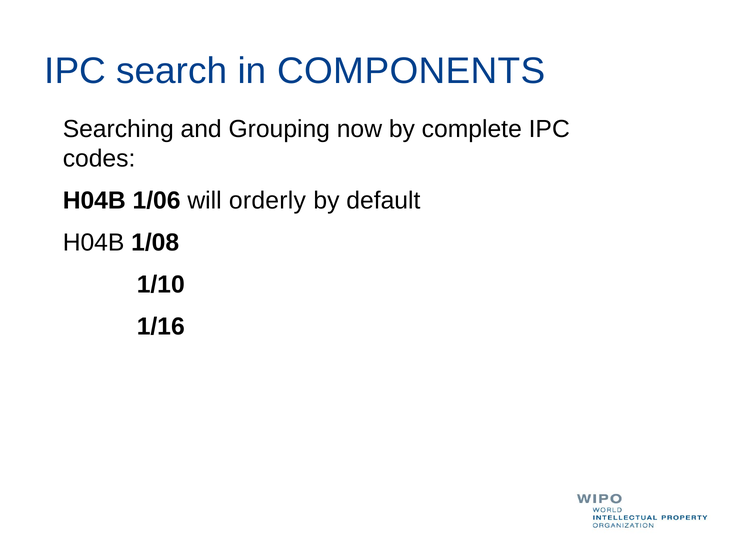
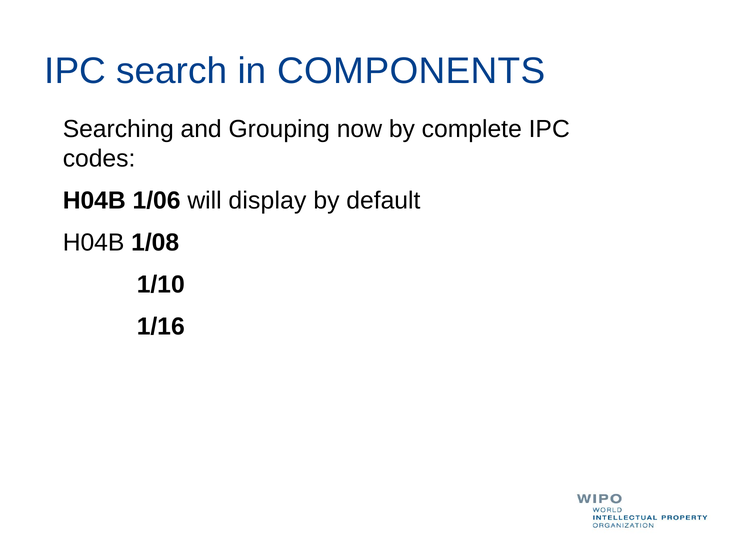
orderly: orderly -> display
